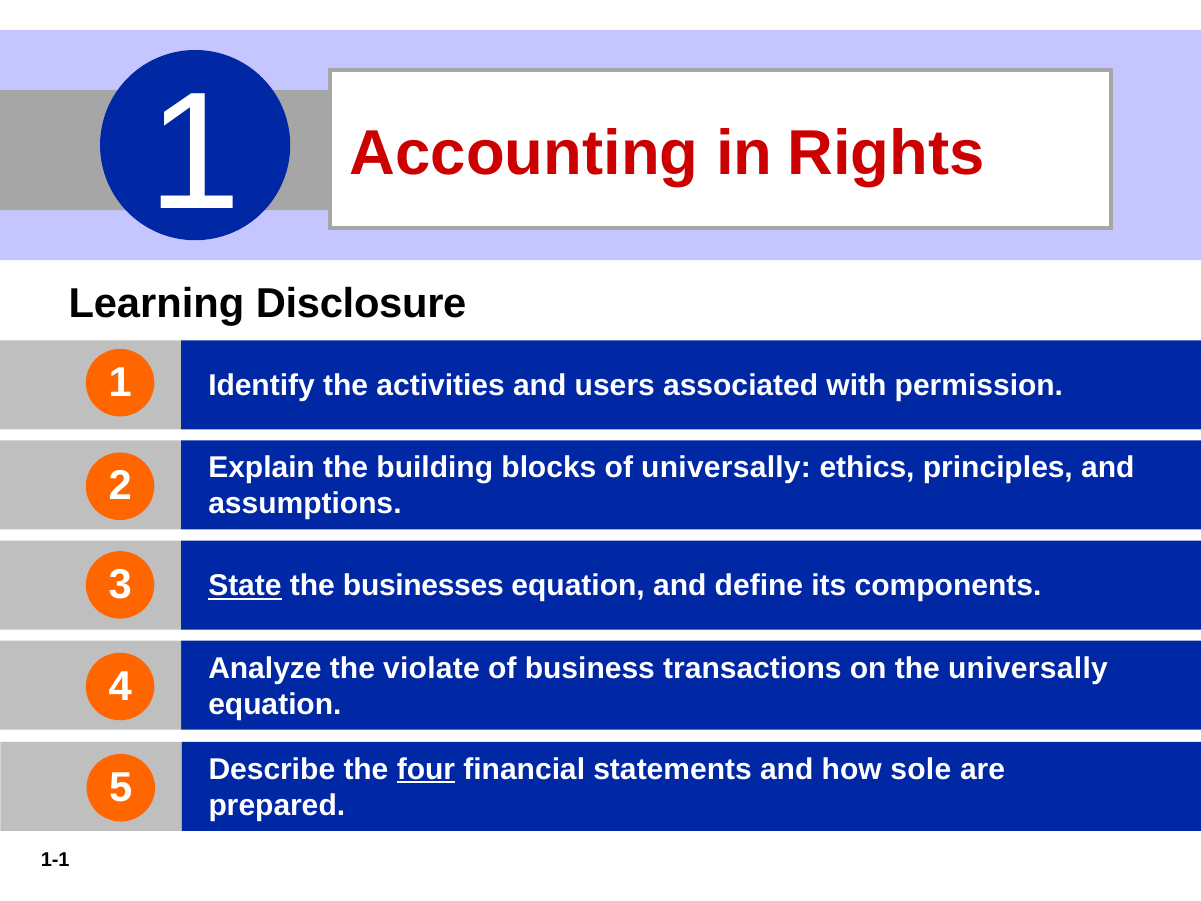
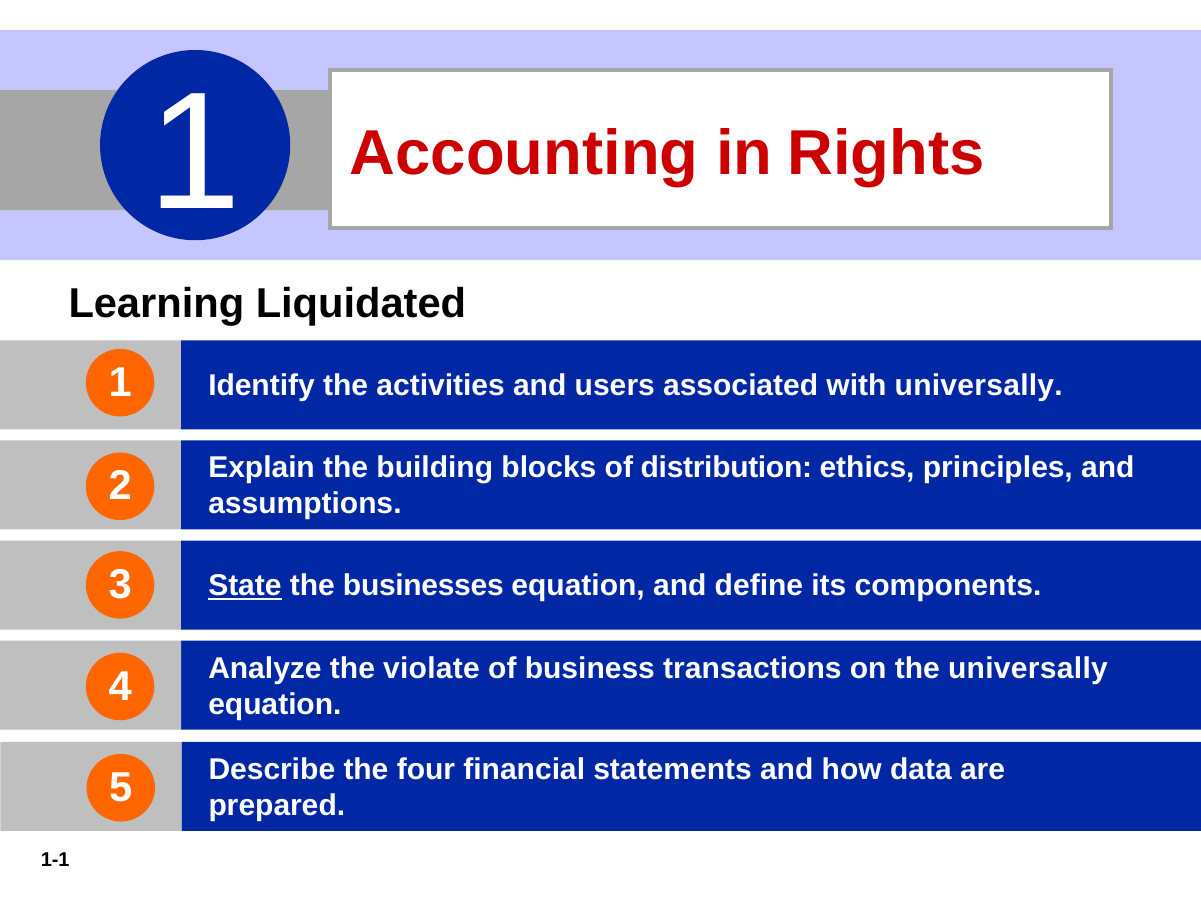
Disclosure: Disclosure -> Liquidated
with permission: permission -> universally
of universally: universally -> distribution
four underline: present -> none
sole: sole -> data
